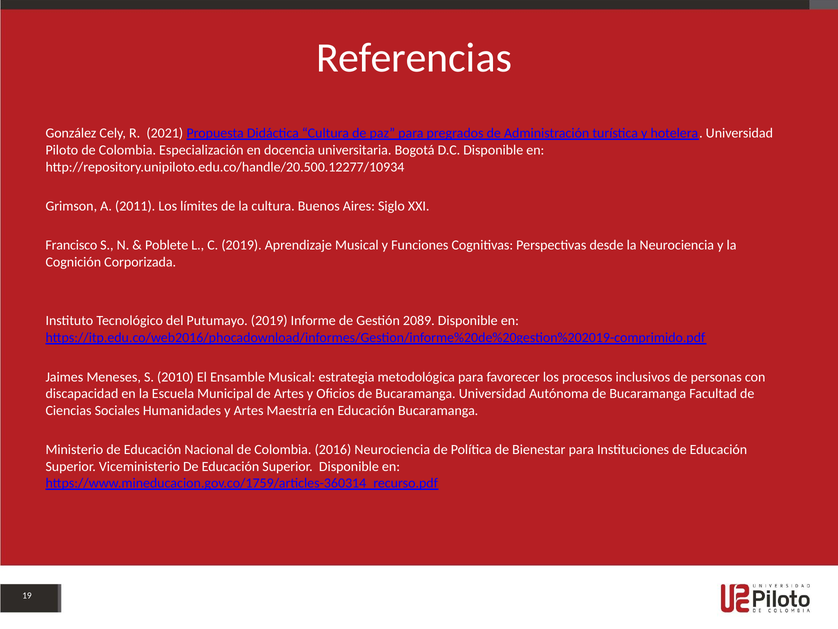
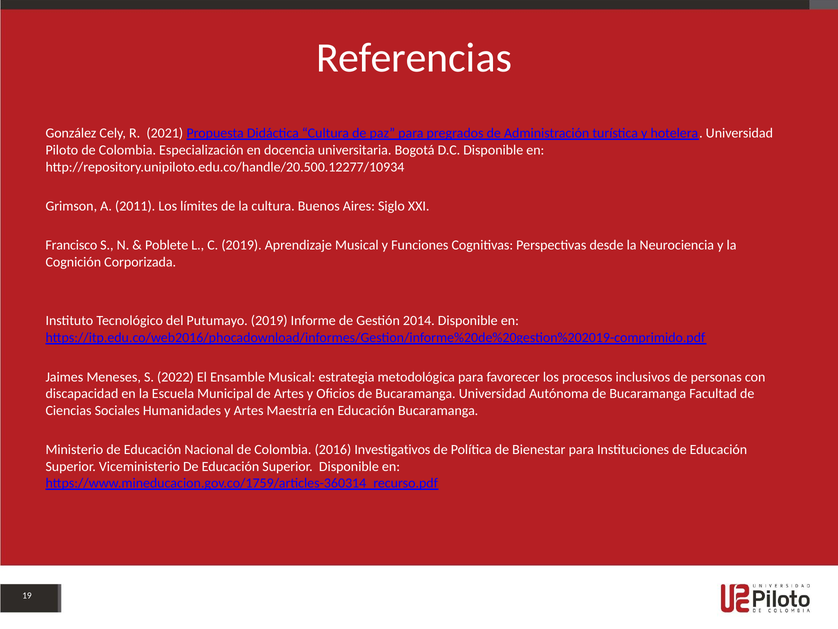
2089: 2089 -> 2014
2010: 2010 -> 2022
2016 Neurociencia: Neurociencia -> Investigativos
